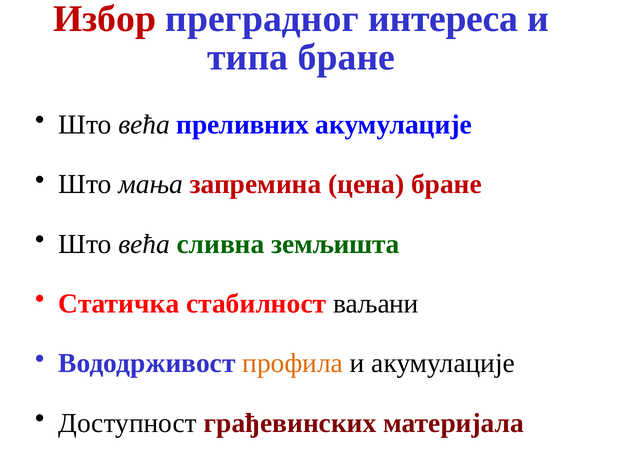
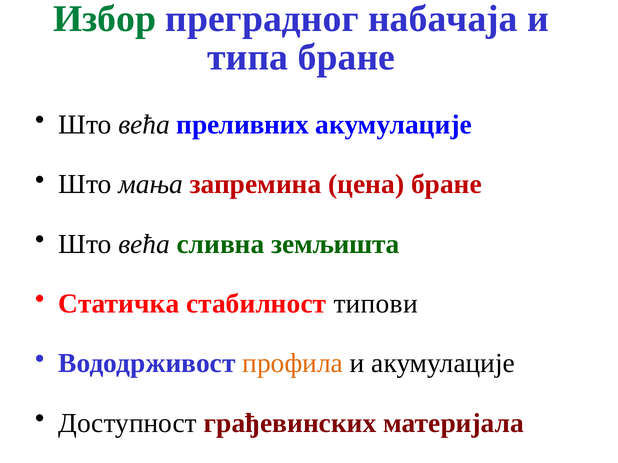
Избор colour: red -> green
интереса: интереса -> набачаја
ваљани: ваљани -> типови
